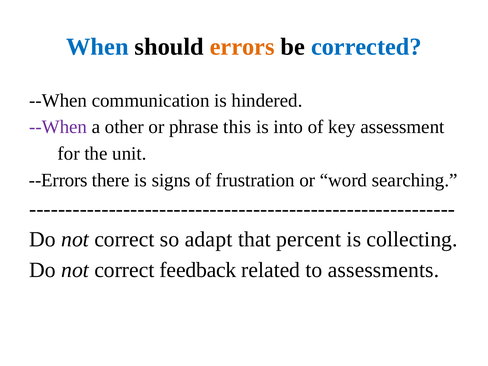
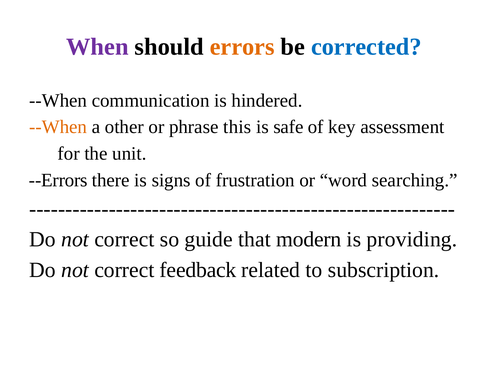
When colour: blue -> purple
--When at (58, 127) colour: purple -> orange
into: into -> safe
adapt: adapt -> guide
percent: percent -> modern
collecting: collecting -> providing
assessments: assessments -> subscription
